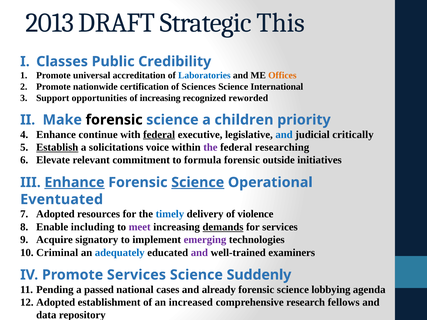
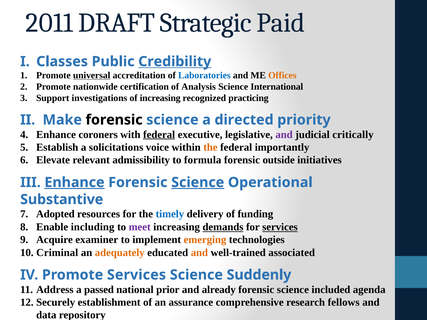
2013: 2013 -> 2011
This: This -> Paid
Credibility underline: none -> present
universal underline: none -> present
Sciences: Sciences -> Analysis
opportunities: opportunities -> investigations
reworded: reworded -> practicing
children: children -> directed
continue: continue -> coroners
and at (284, 135) colour: blue -> purple
Establish underline: present -> none
the at (210, 147) colour: purple -> orange
researching: researching -> importantly
commitment: commitment -> admissibility
Eventuated: Eventuated -> Substantive
violence: violence -> funding
services at (280, 227) underline: none -> present
signatory: signatory -> examiner
emerging colour: purple -> orange
adequately colour: blue -> orange
and at (199, 253) colour: purple -> orange
examiners: examiners -> associated
Pending: Pending -> Address
cases: cases -> prior
lobbying: lobbying -> included
Adopted at (56, 303): Adopted -> Securely
increased: increased -> assurance
